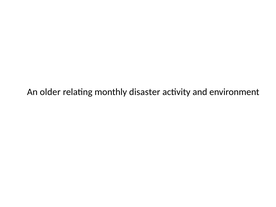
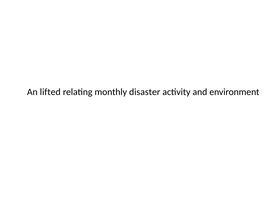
older: older -> lifted
